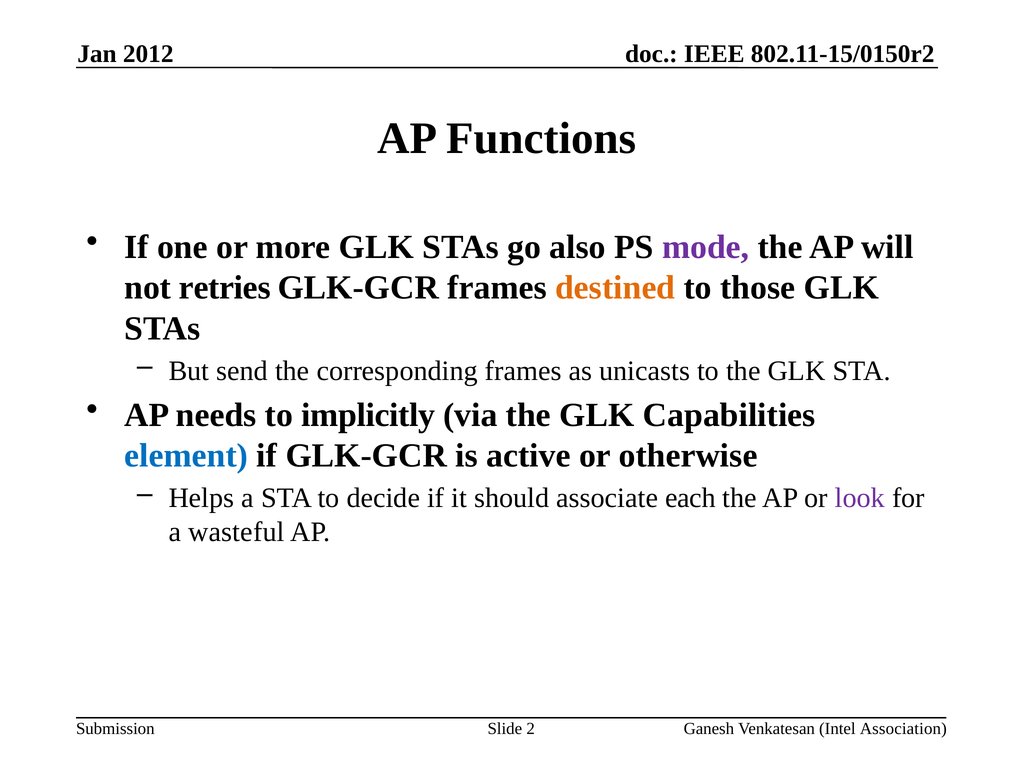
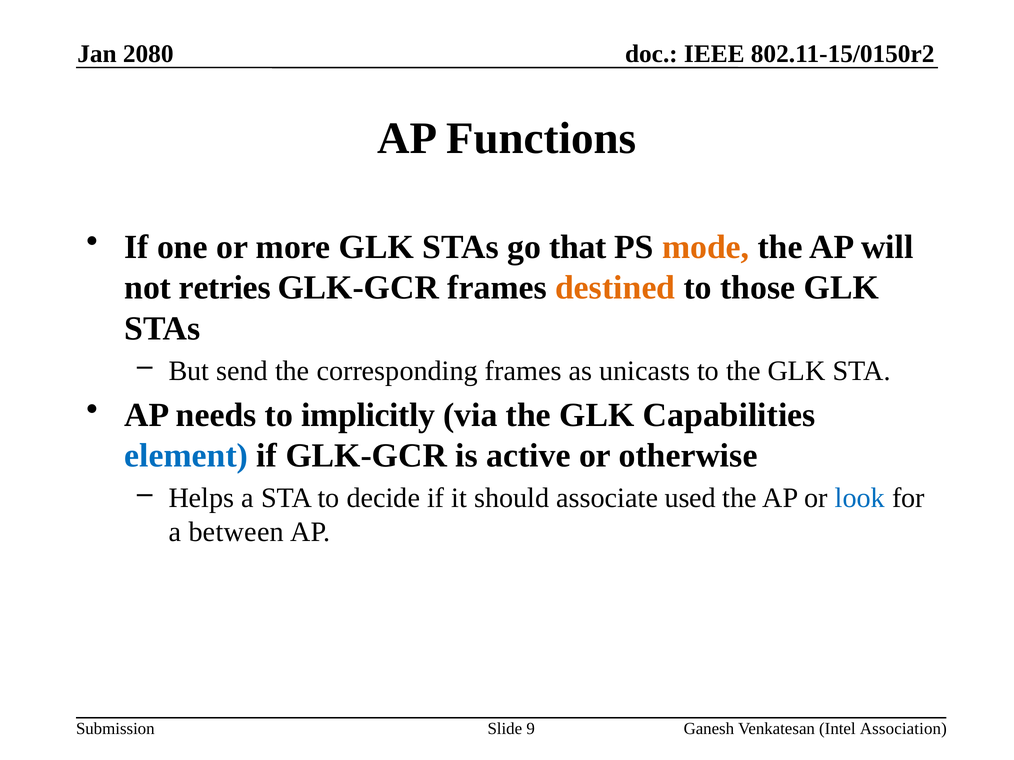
2012: 2012 -> 2080
also: also -> that
mode colour: purple -> orange
each: each -> used
look colour: purple -> blue
wasteful: wasteful -> between
2: 2 -> 9
